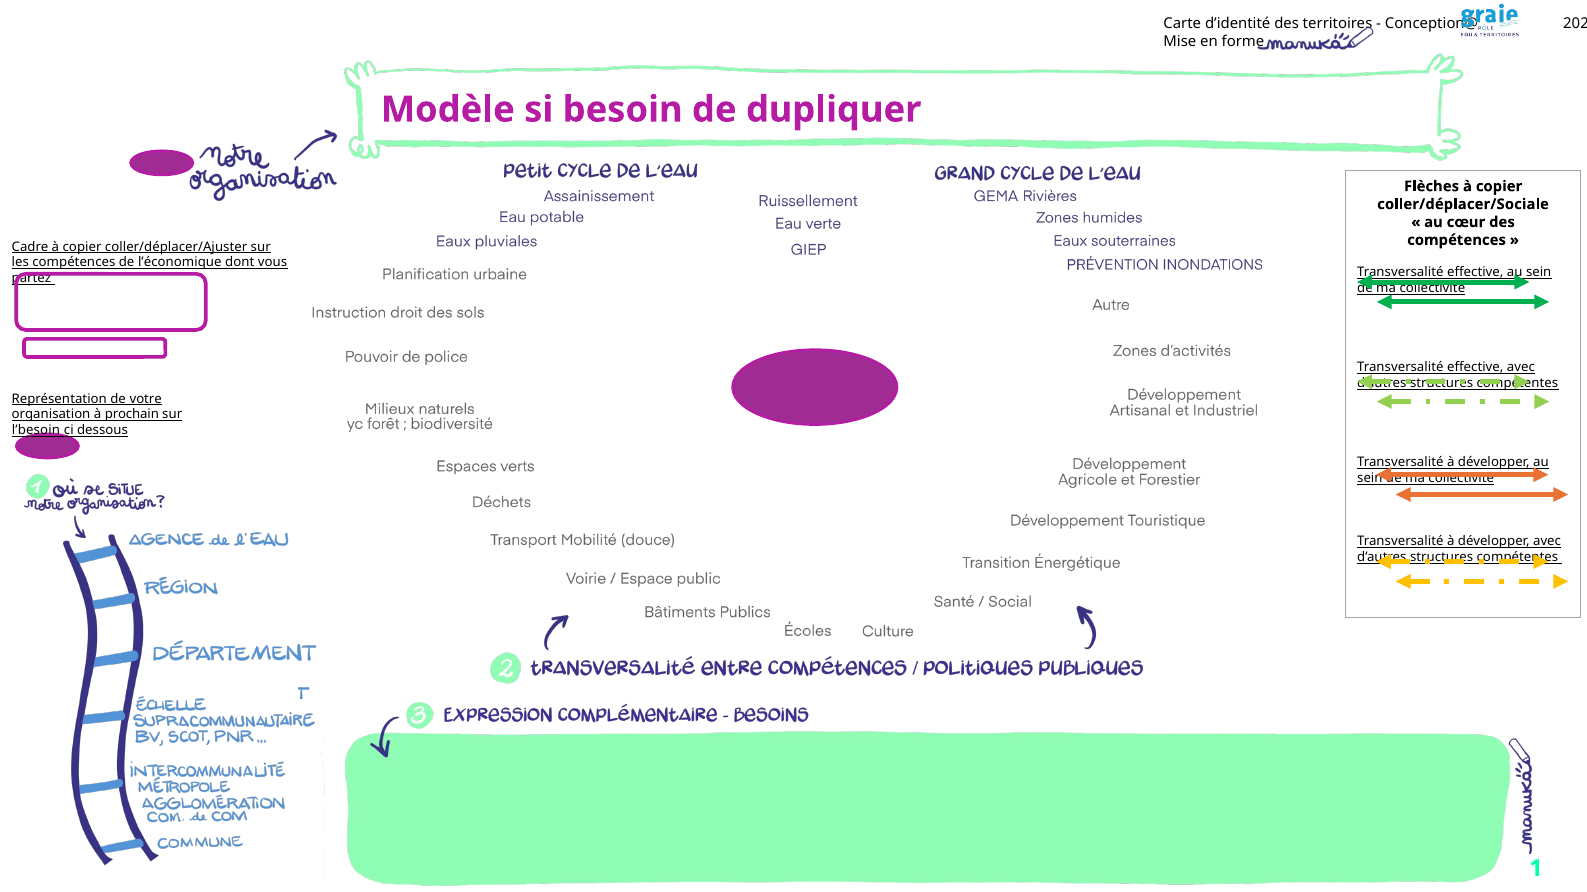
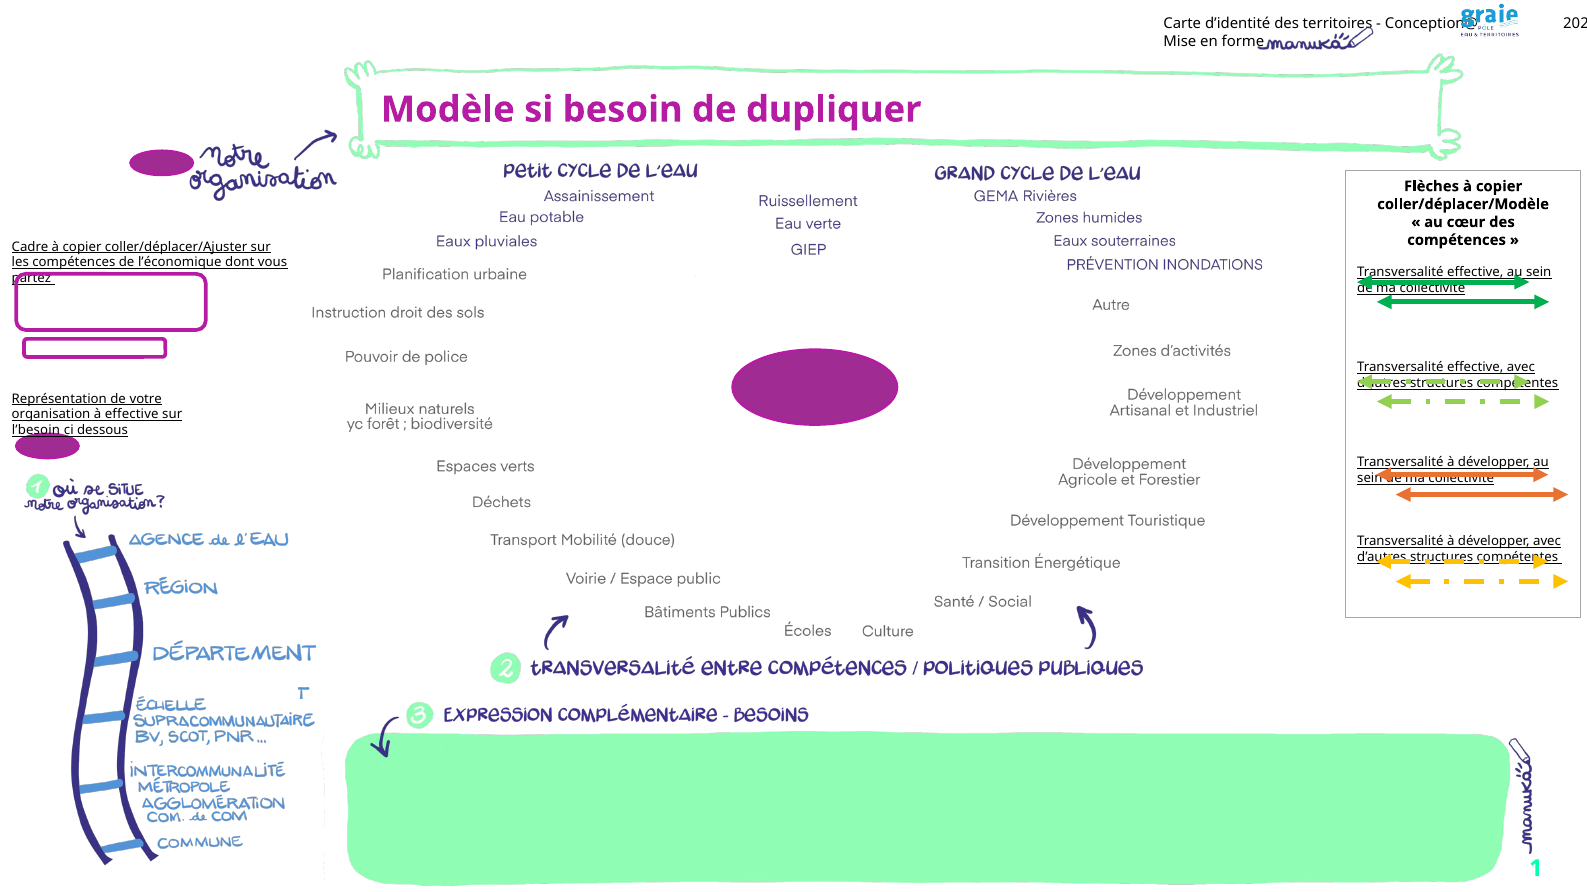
coller/déplacer/Sociale: coller/déplacer/Sociale -> coller/déplacer/Modèle
à prochain: prochain -> effective
